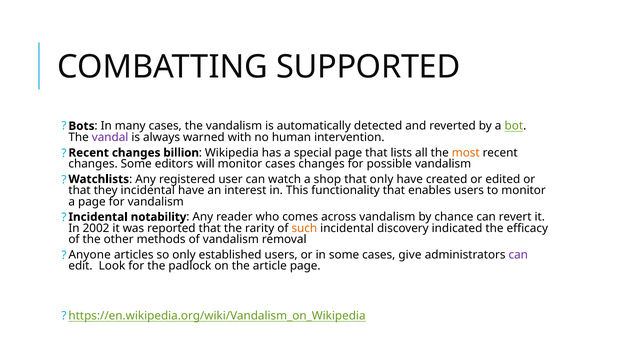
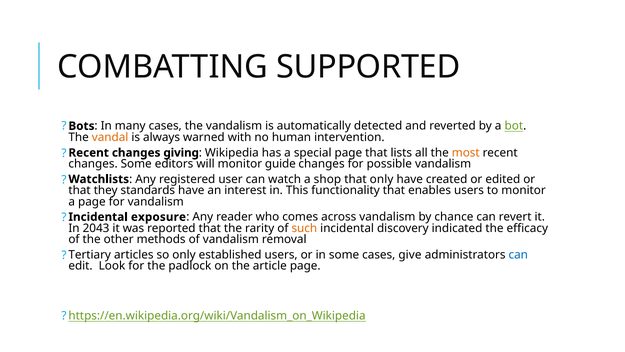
vandal colour: purple -> orange
billion: billion -> giving
monitor cases: cases -> guide
they incidental: incidental -> standards
notability: notability -> exposure
2002: 2002 -> 2043
Anyone: Anyone -> Tertiary
can at (518, 254) colour: purple -> blue
